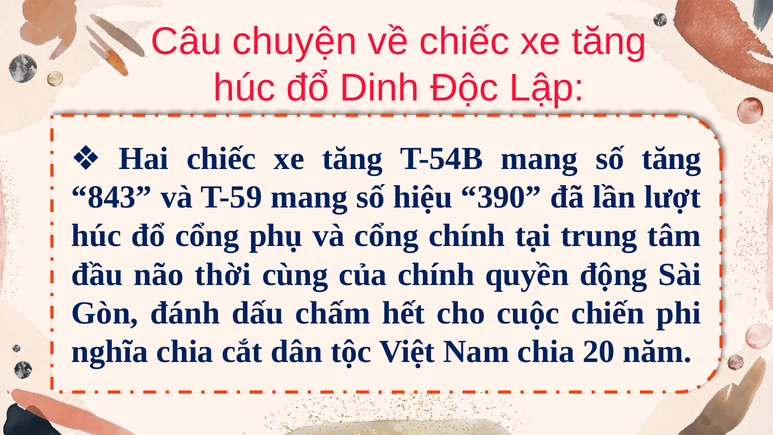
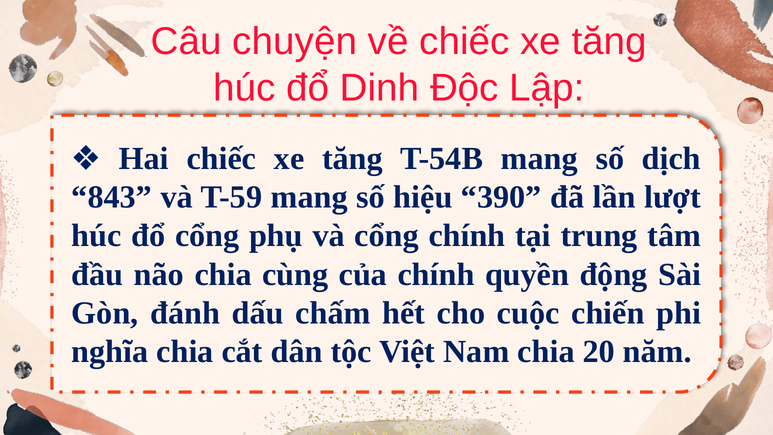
số tăng: tăng -> dịch
não thời: thời -> chia
